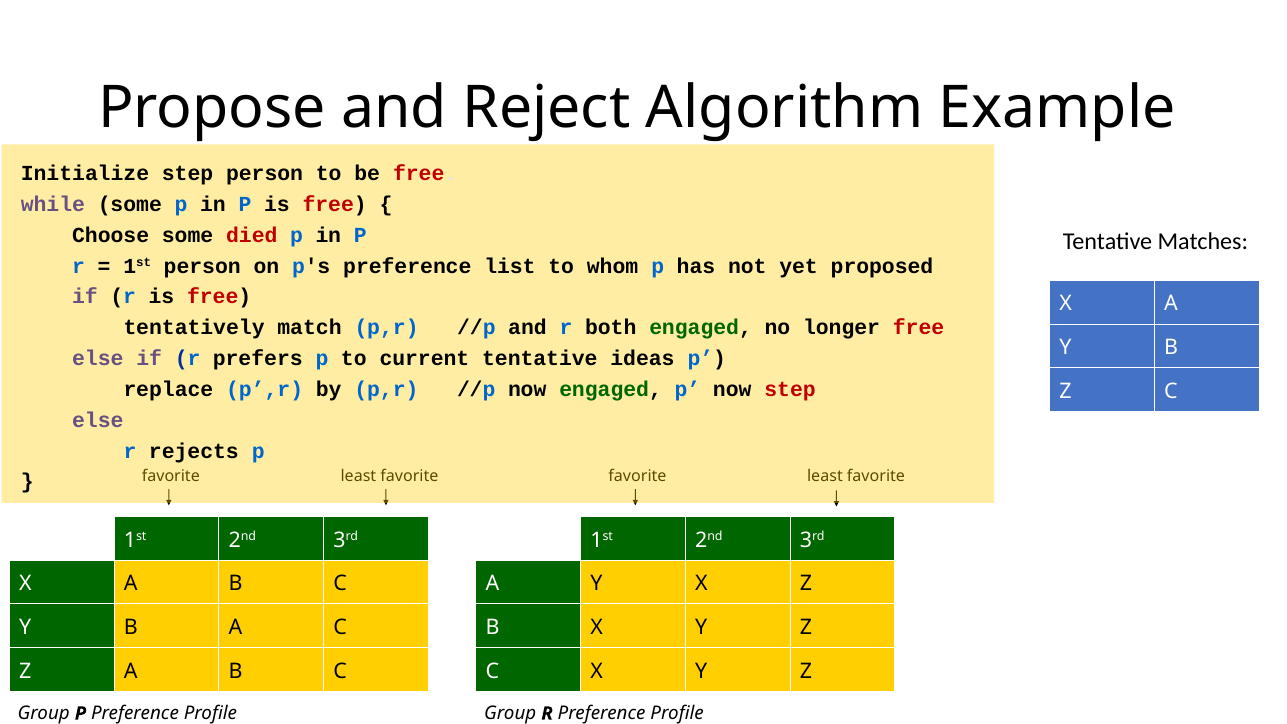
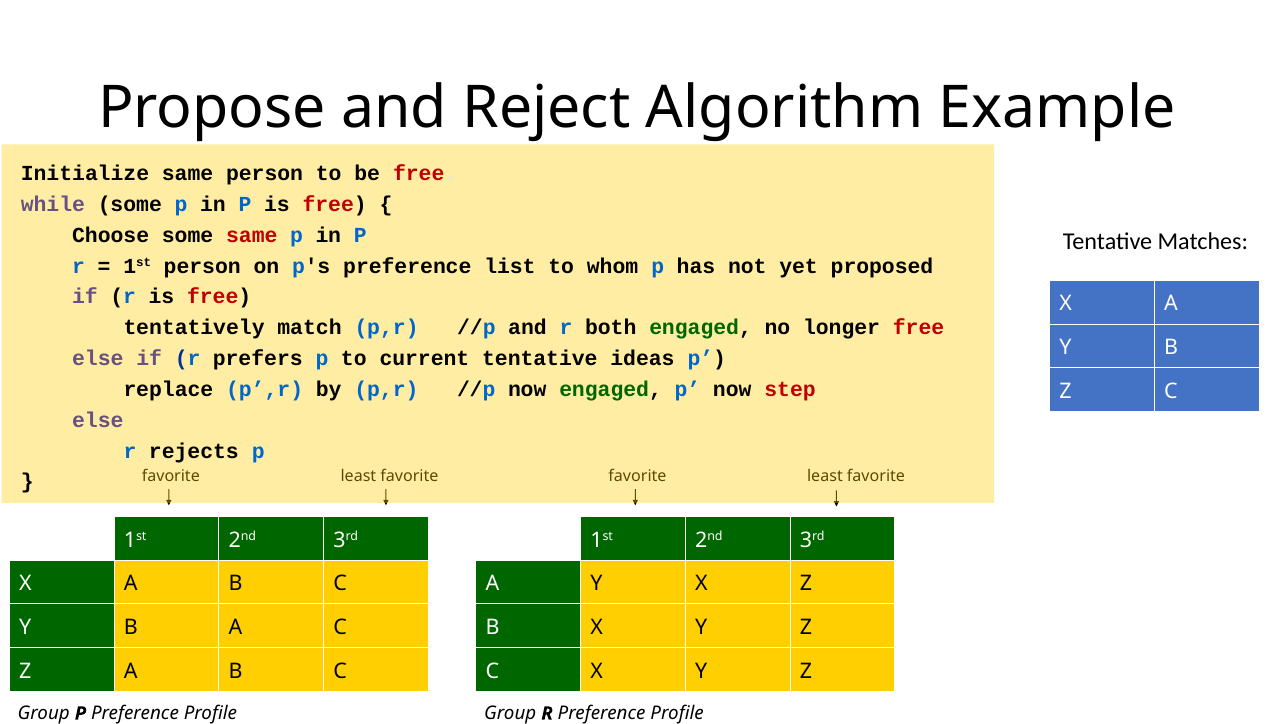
Initialize step: step -> same
some died: died -> same
